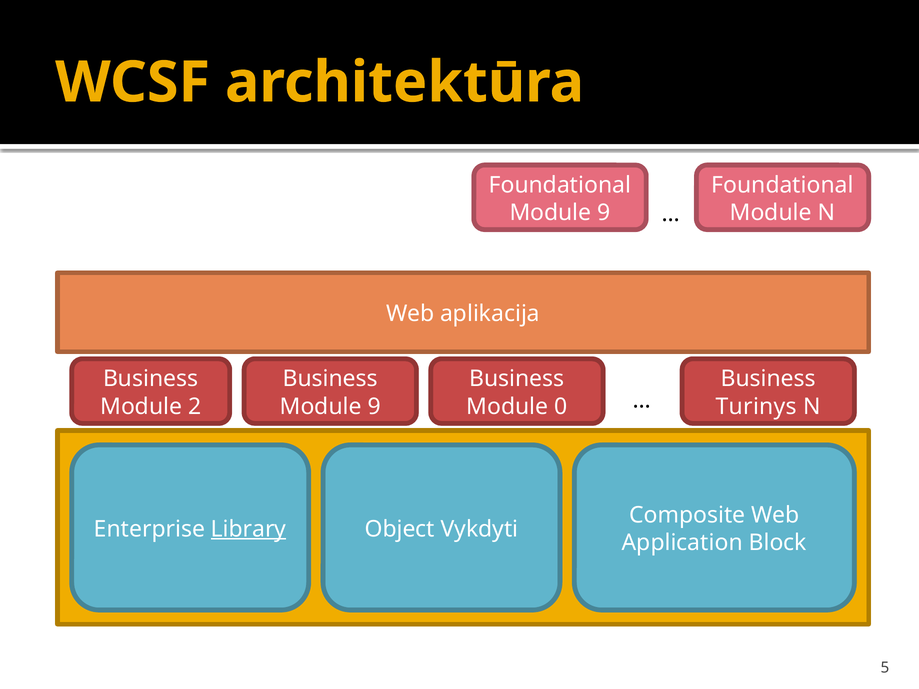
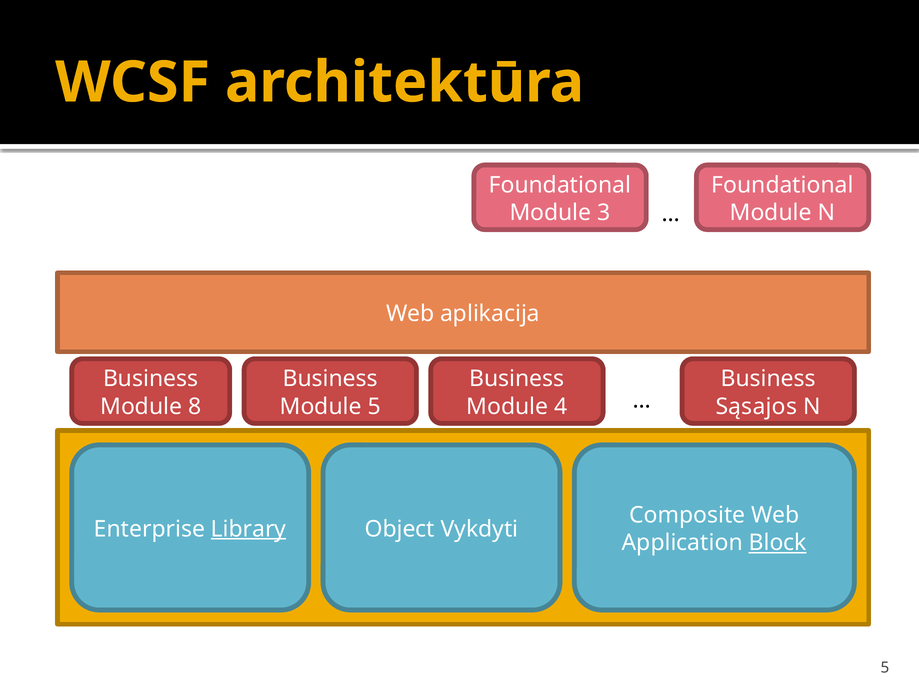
9 at (604, 213): 9 -> 3
2: 2 -> 8
9 at (374, 407): 9 -> 5
0: 0 -> 4
Turinys: Turinys -> Sąsajos
Block underline: none -> present
